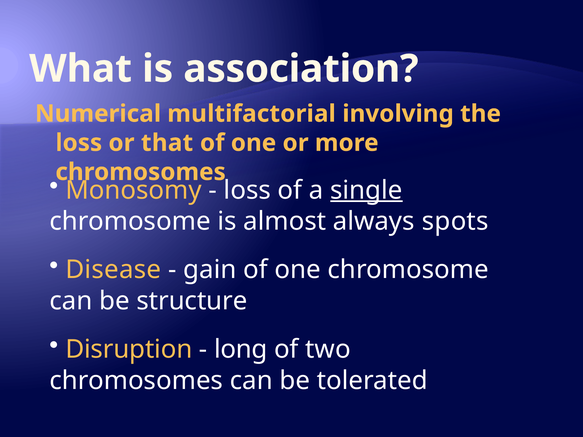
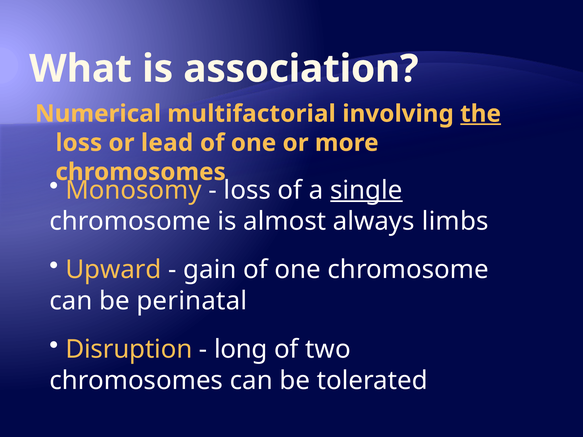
the underline: none -> present
that: that -> lead
spots: spots -> limbs
Disease: Disease -> Upward
structure: structure -> perinatal
